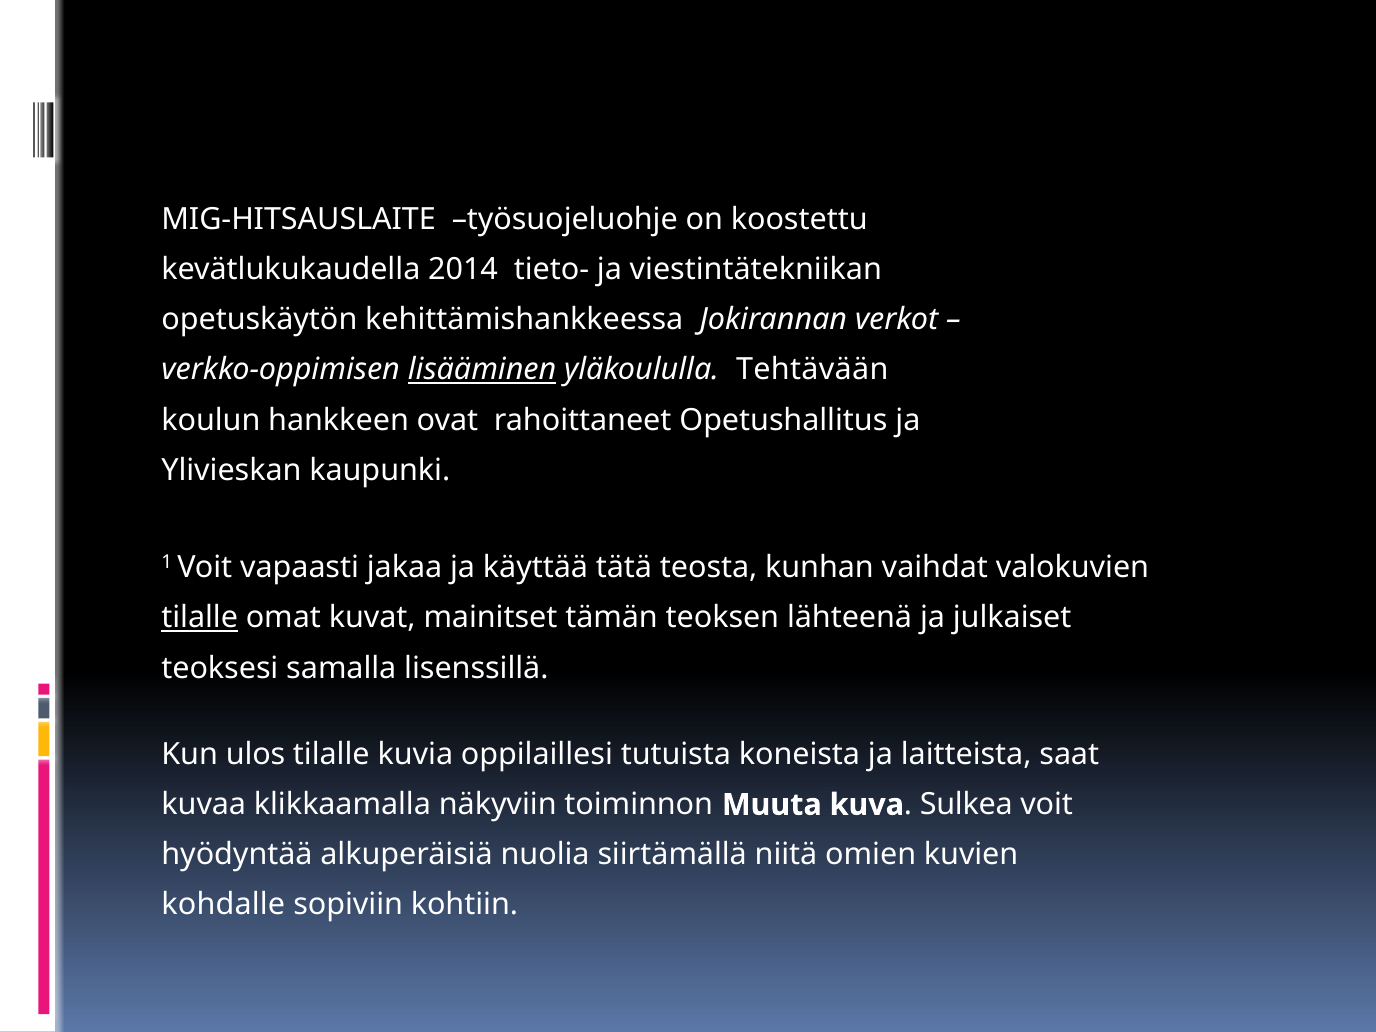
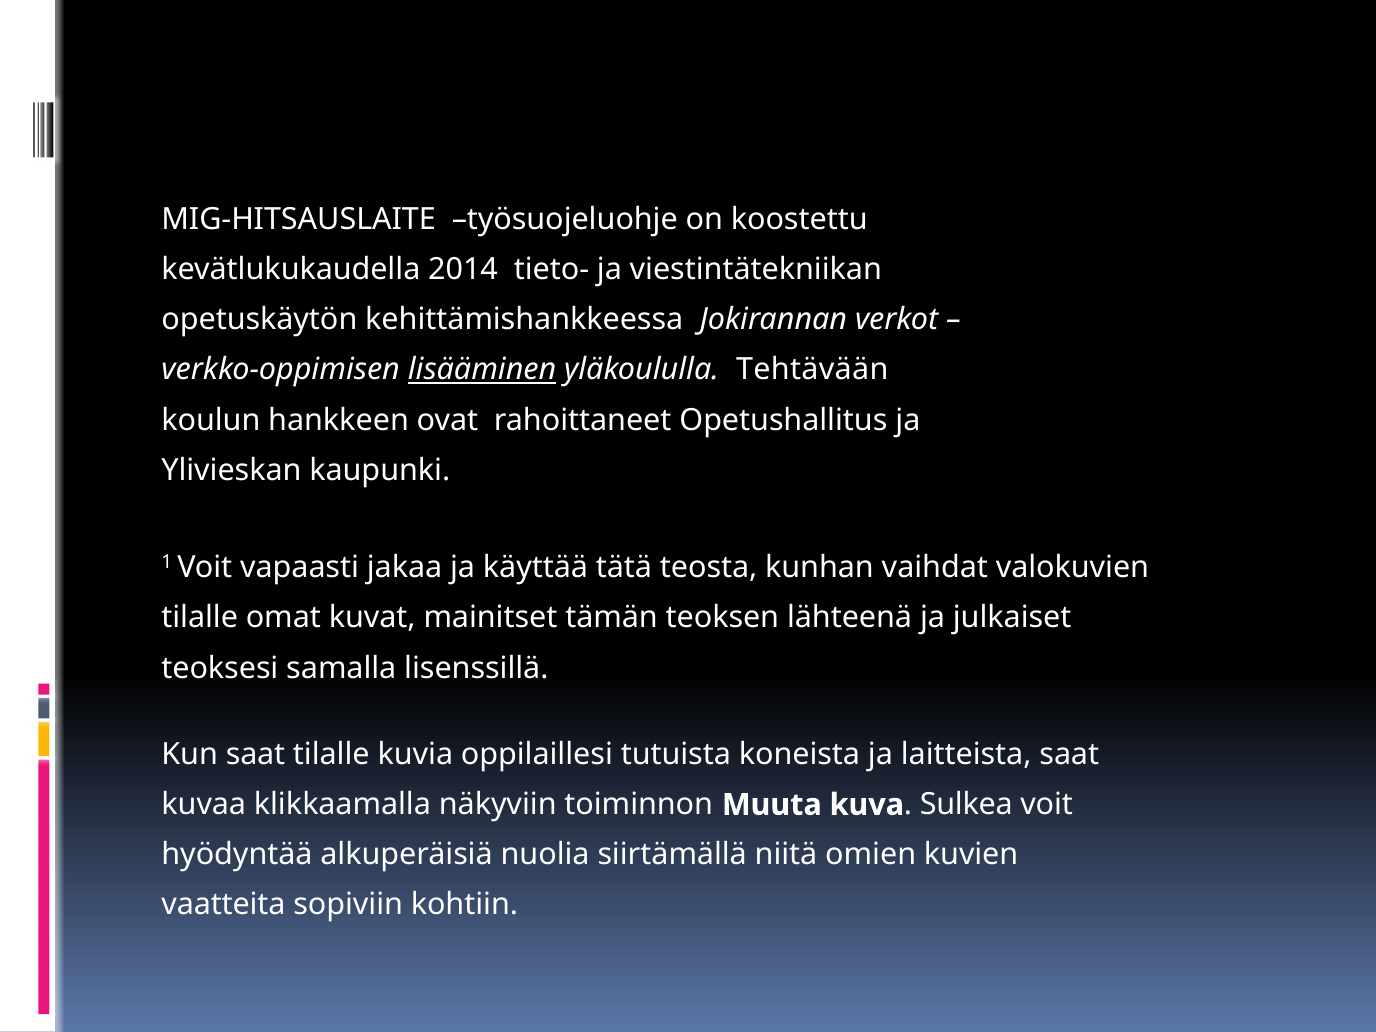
tilalle at (200, 618) underline: present -> none
Kun ulos: ulos -> saat
kohdalle: kohdalle -> vaatteita
